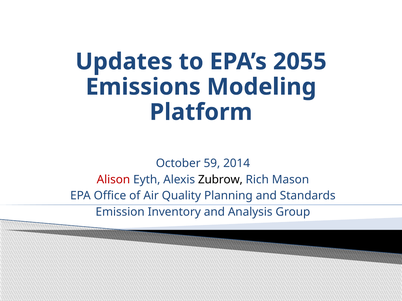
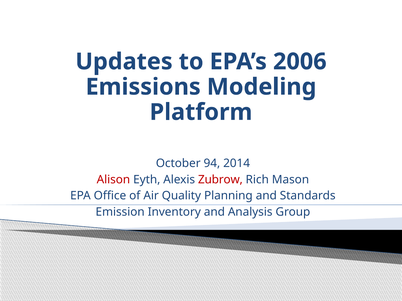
2055: 2055 -> 2006
59: 59 -> 94
Zubrow colour: black -> red
